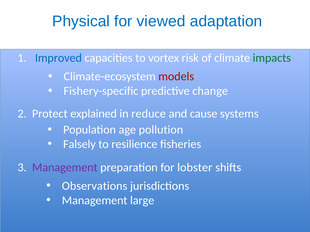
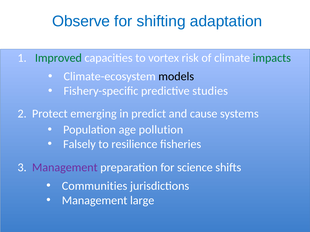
Physical: Physical -> Observe
viewed: viewed -> shifting
Improved colour: blue -> green
models colour: red -> black
change: change -> studies
explained: explained -> emerging
reduce: reduce -> predict
lobster: lobster -> science
Observations: Observations -> Communities
